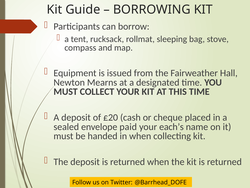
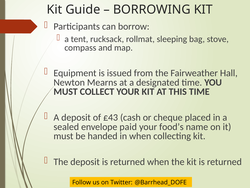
£20: £20 -> £43
each’s: each’s -> food’s
